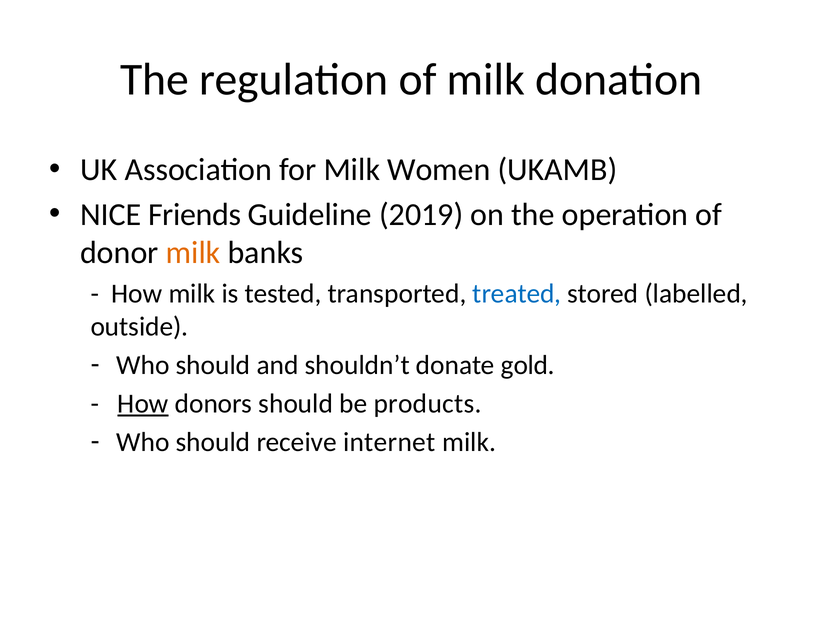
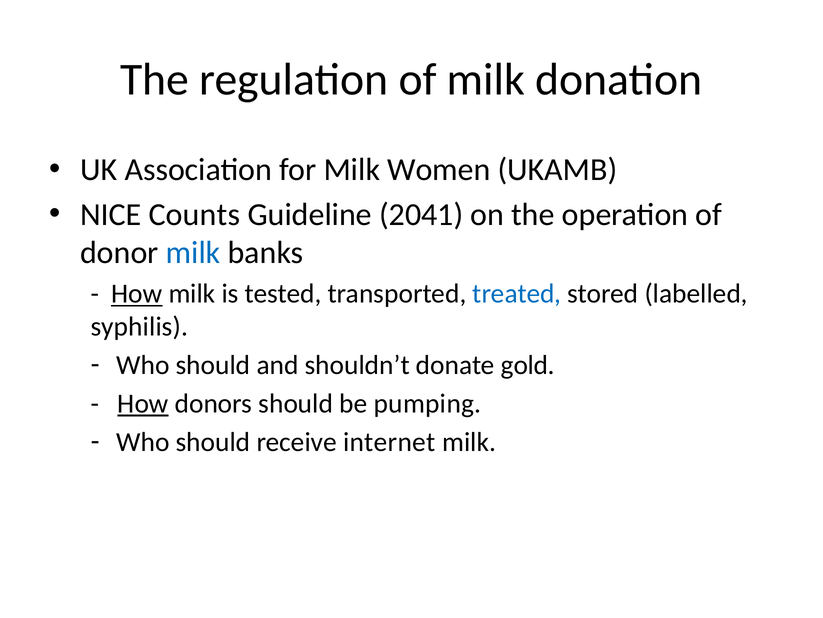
Friends: Friends -> Counts
2019: 2019 -> 2041
milk at (193, 253) colour: orange -> blue
How at (137, 293) underline: none -> present
outside: outside -> syphilis
products: products -> pumping
